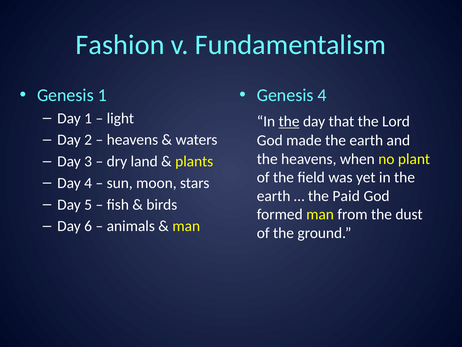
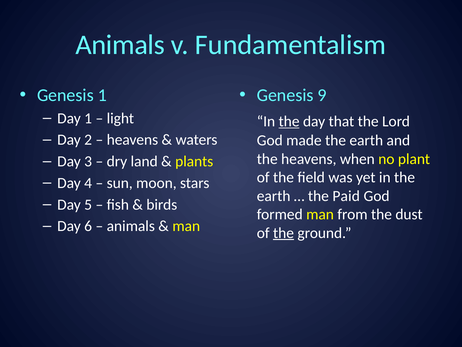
Fashion at (120, 45): Fashion -> Animals
Genesis 4: 4 -> 9
the at (284, 233) underline: none -> present
